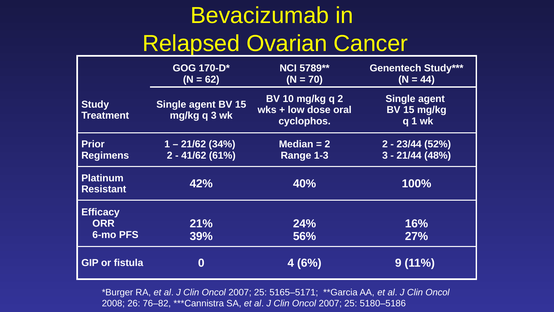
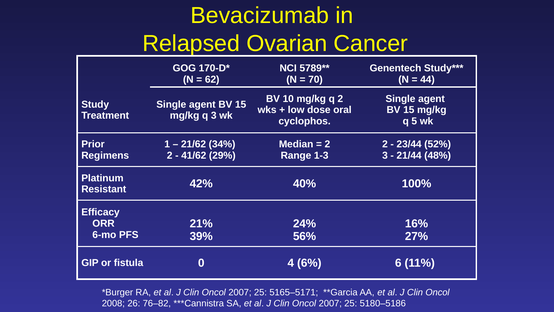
q 1: 1 -> 5
61%: 61% -> 29%
9: 9 -> 6
